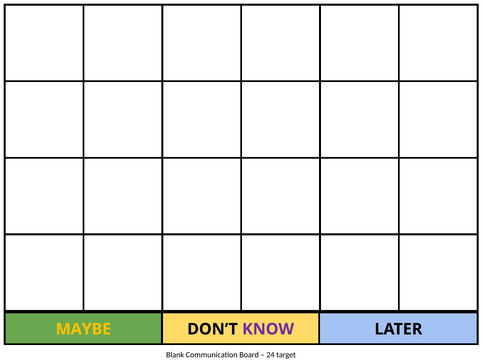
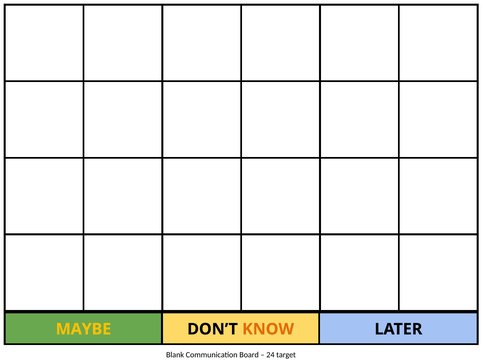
KNOW colour: purple -> orange
